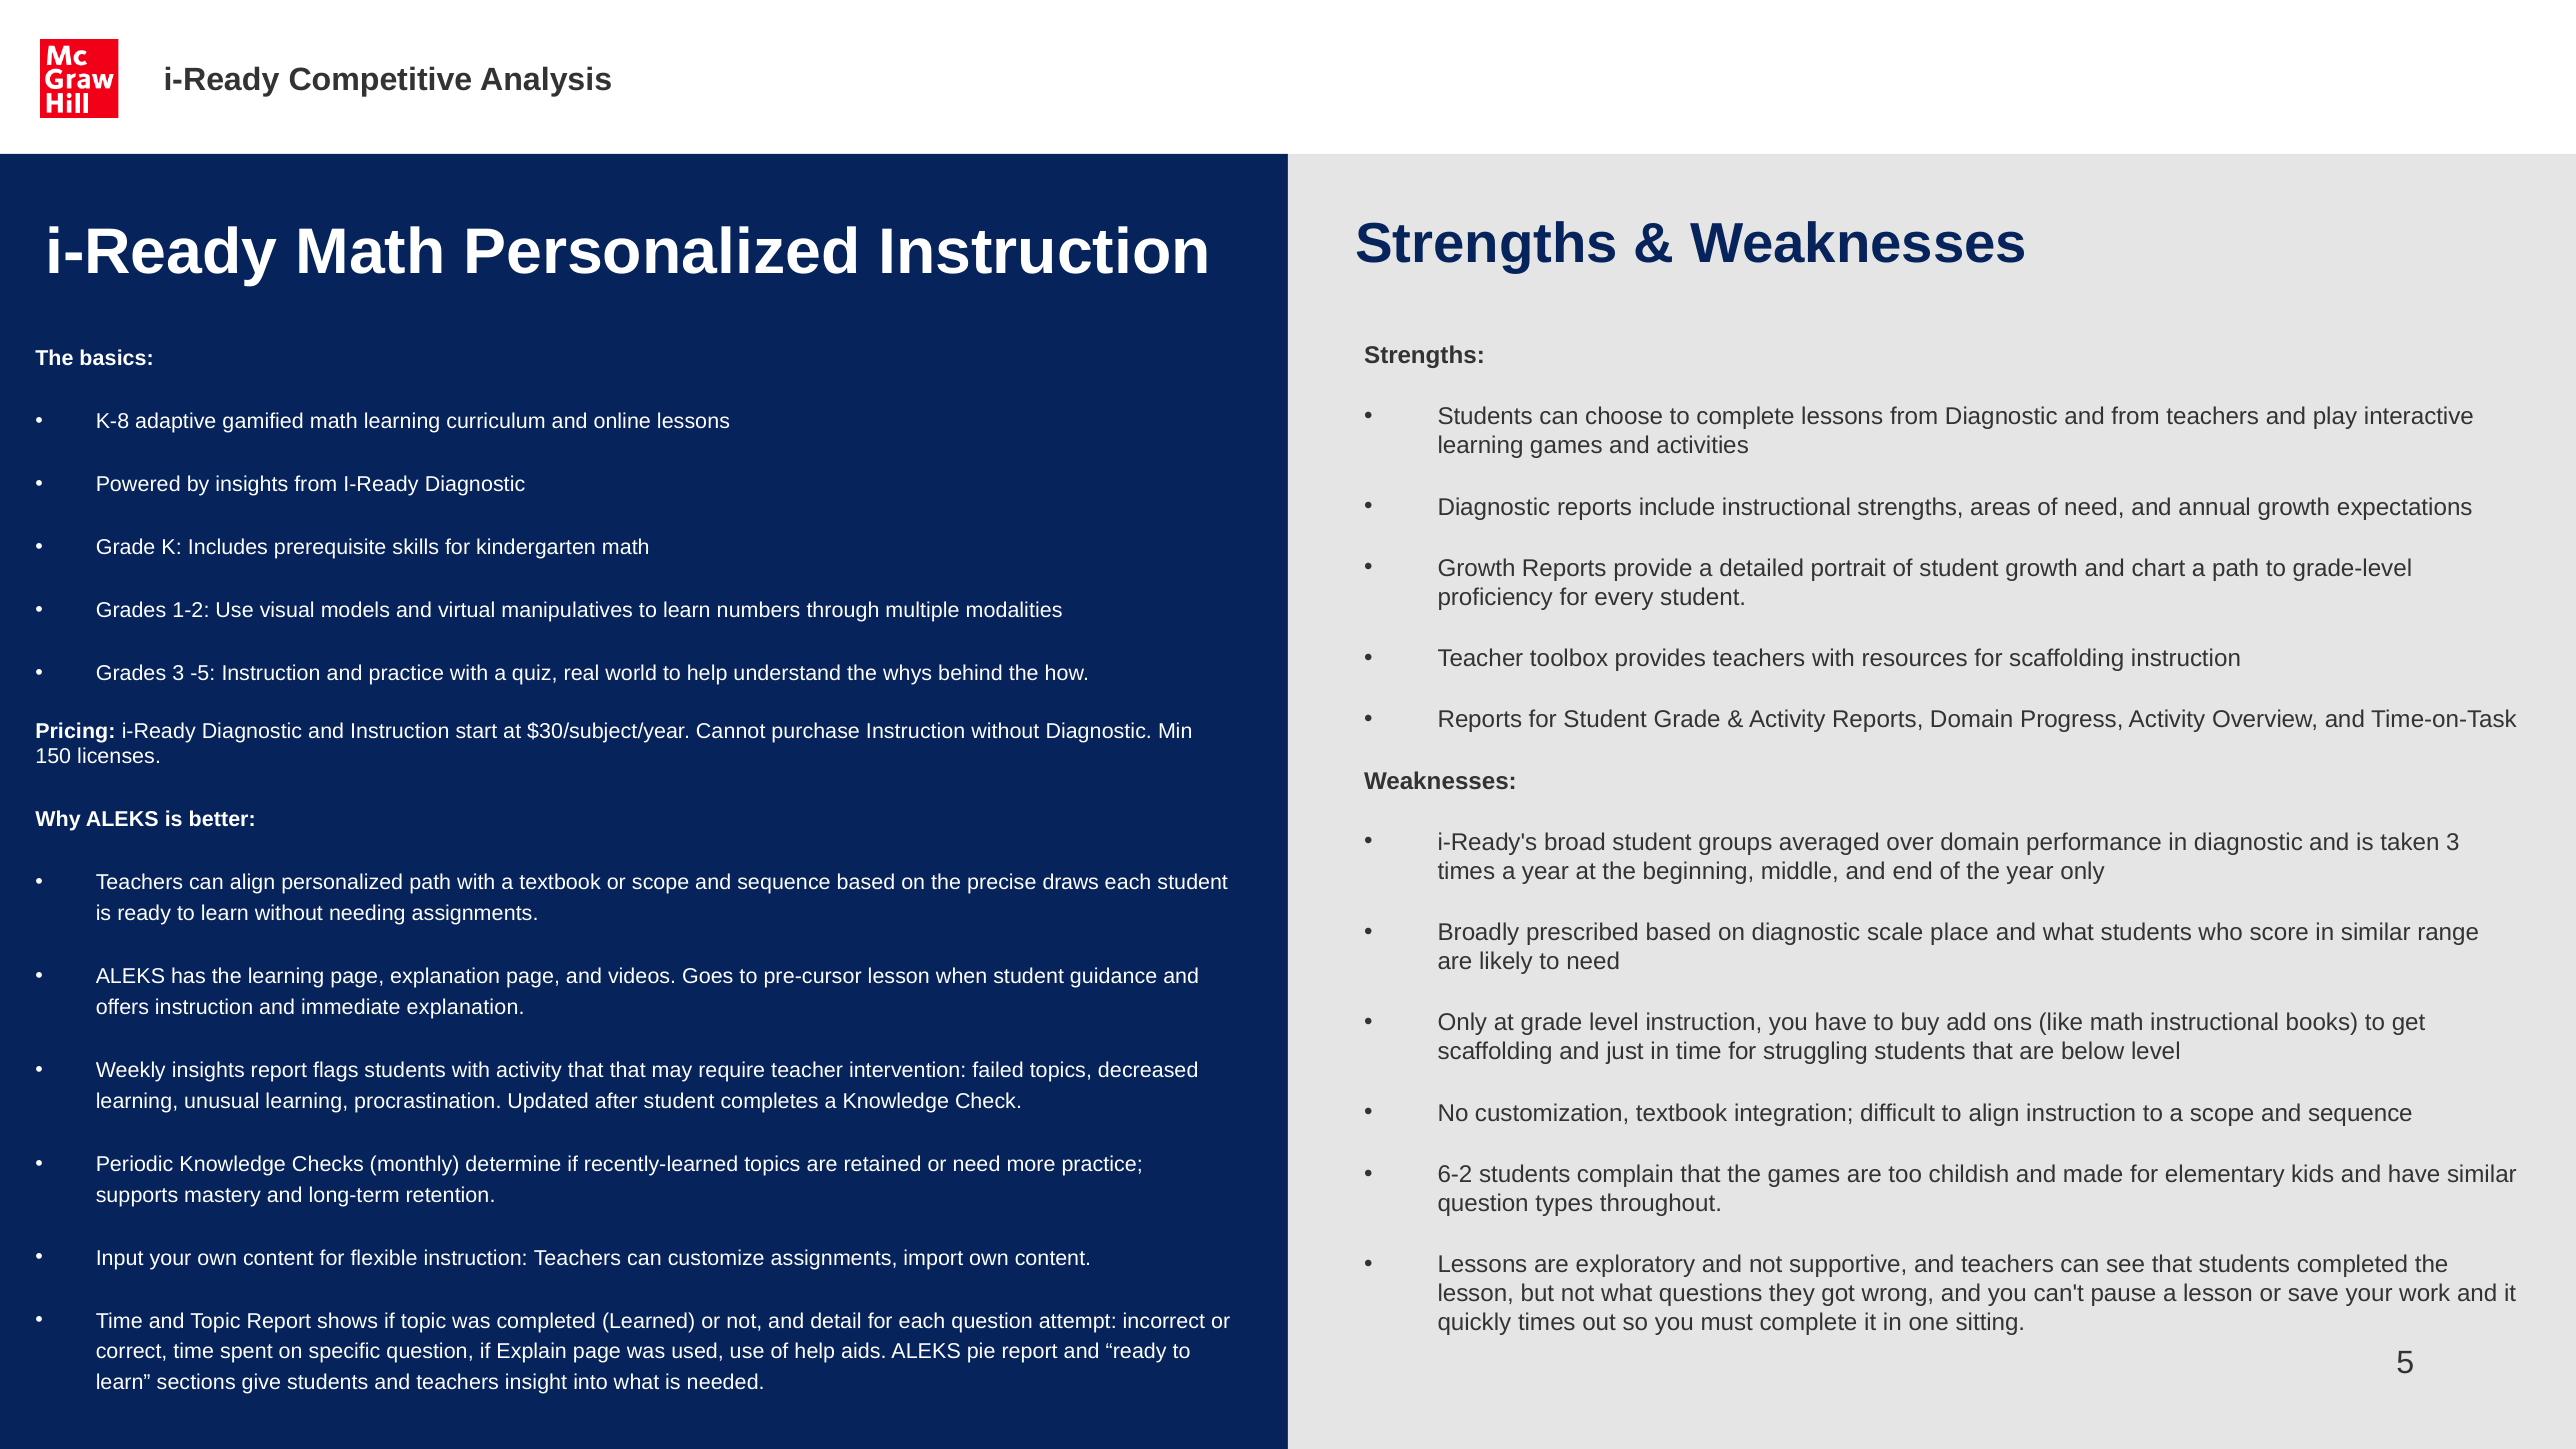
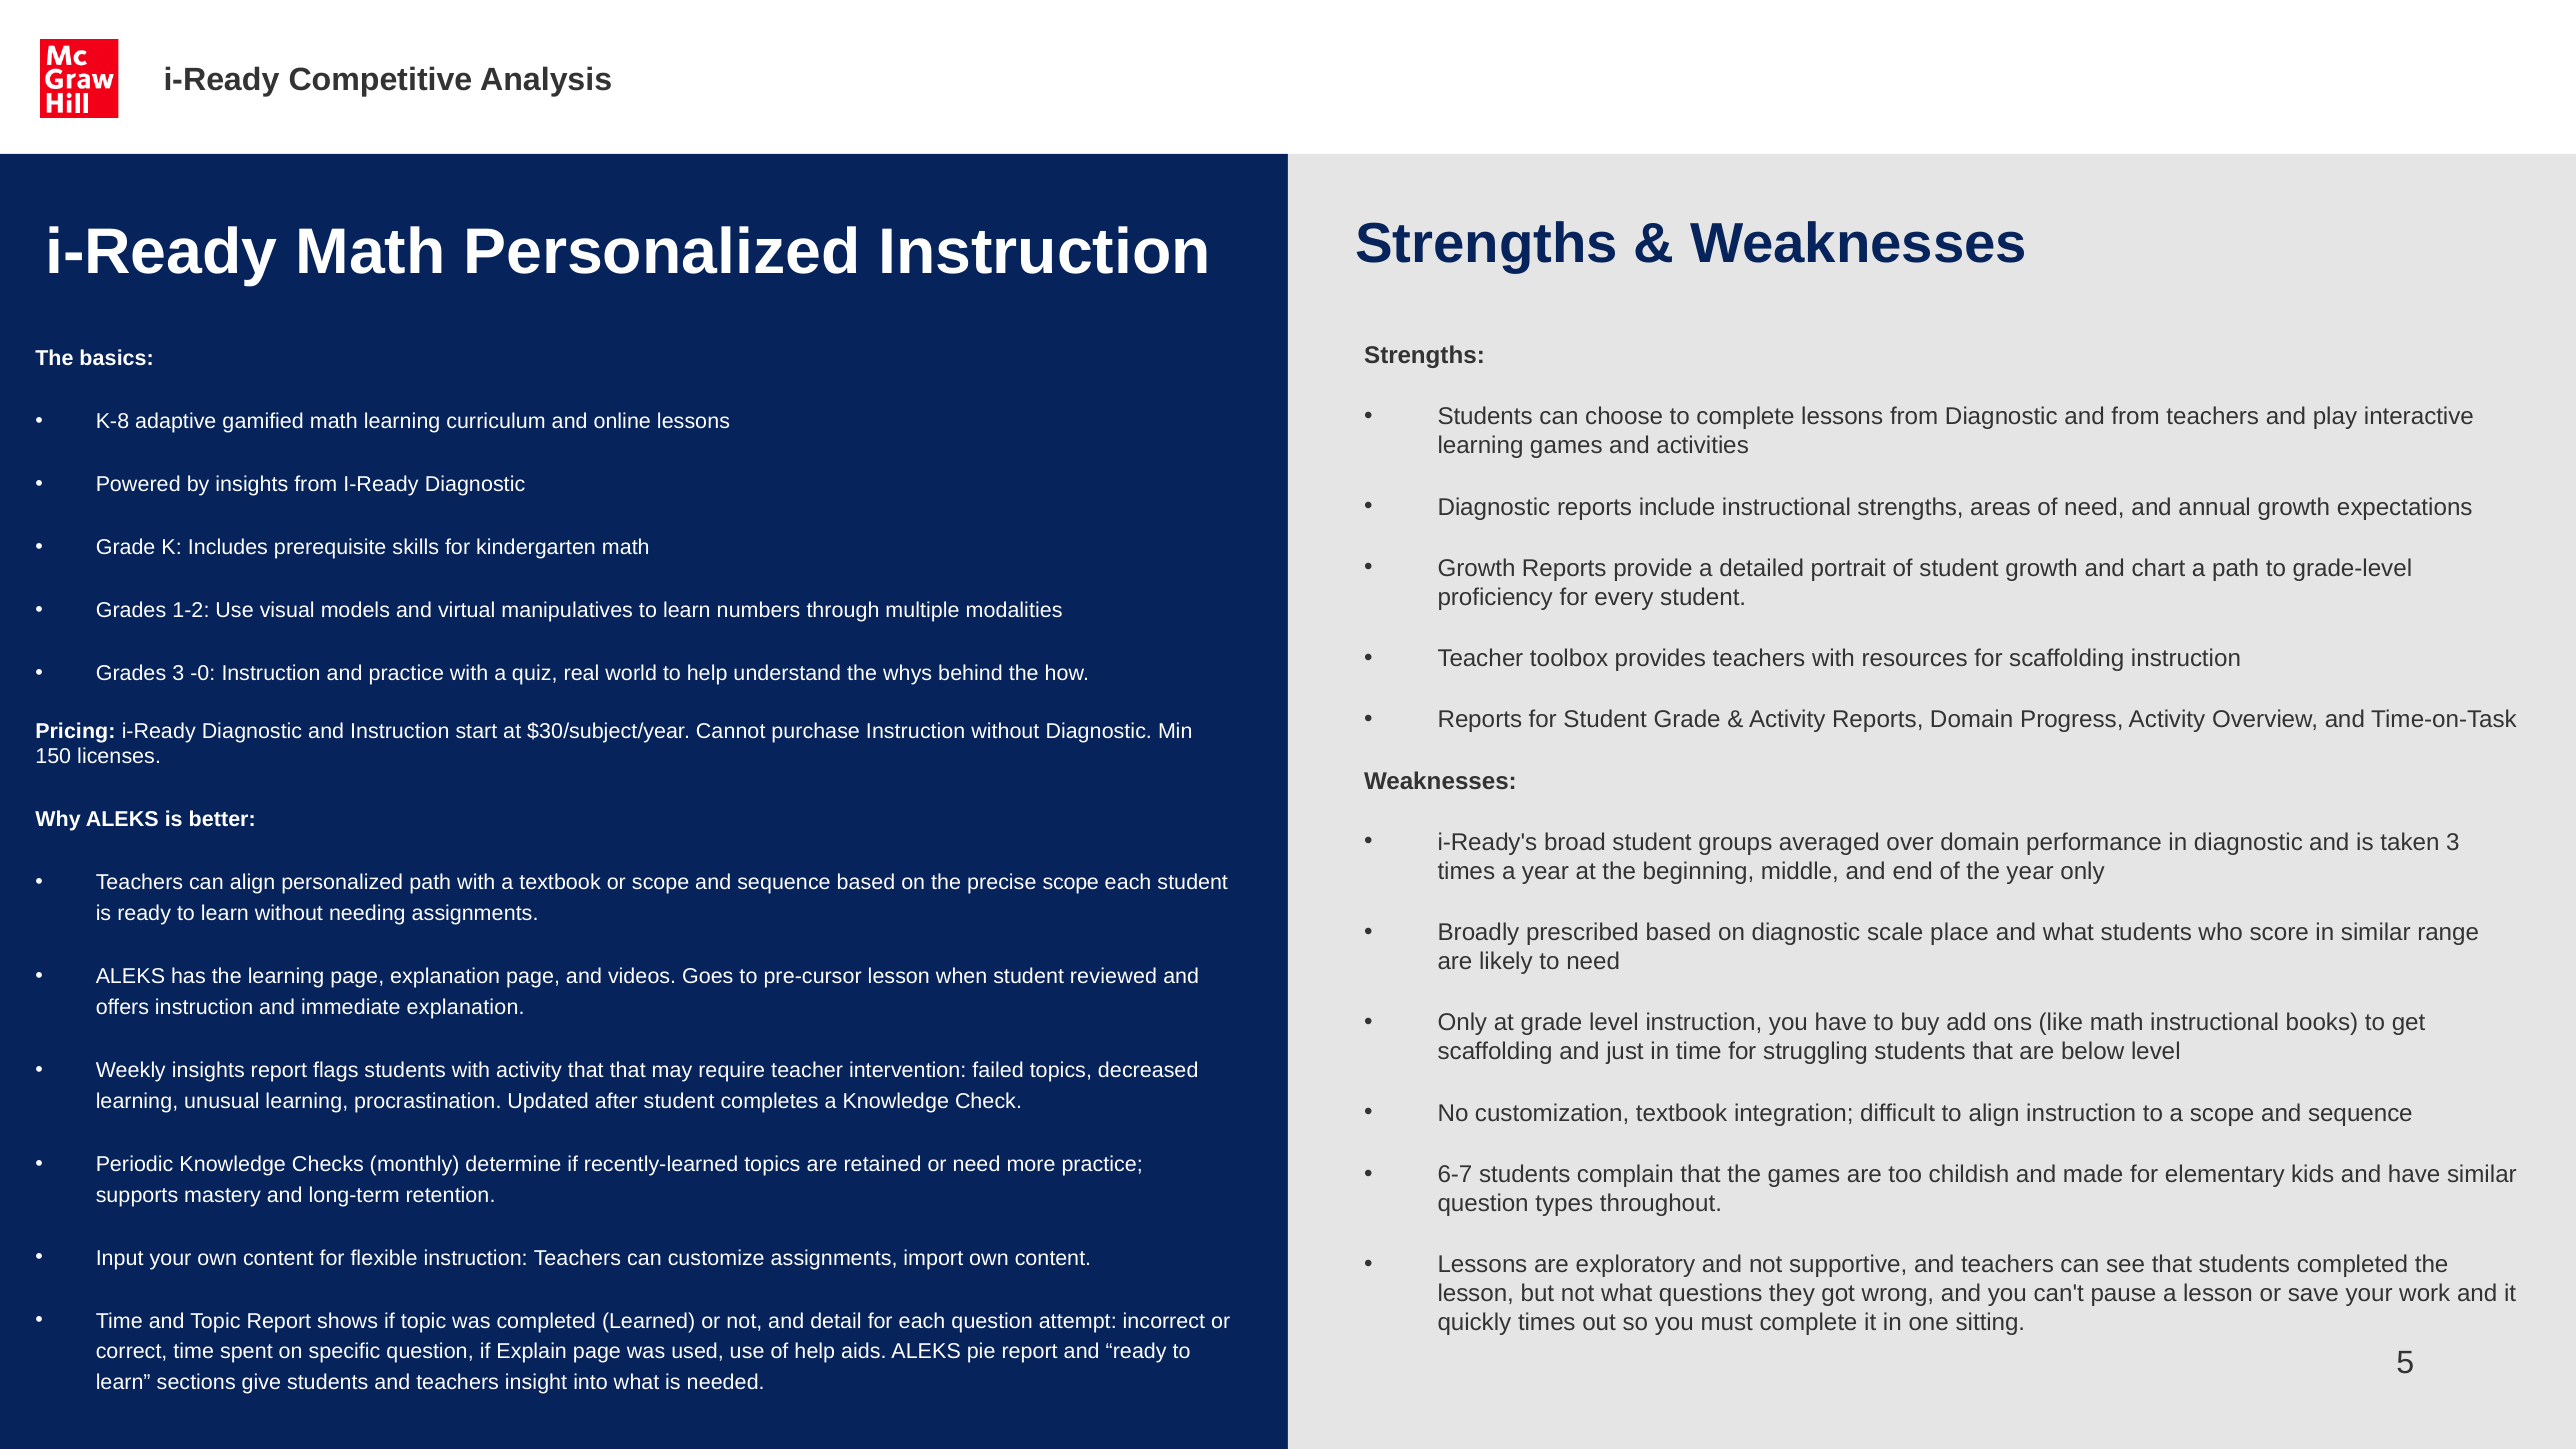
-5: -5 -> -0
precise draws: draws -> scope
guidance: guidance -> reviewed
6-2: 6-2 -> 6-7
